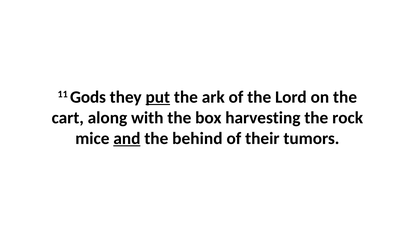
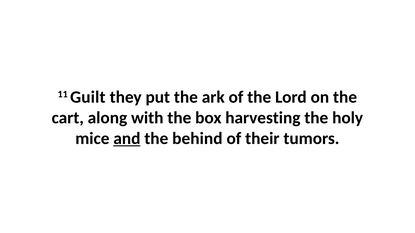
Gods: Gods -> Guilt
put underline: present -> none
rock: rock -> holy
